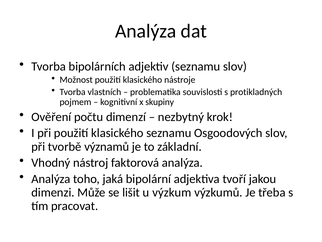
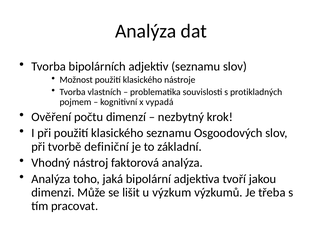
skupiny: skupiny -> vypadá
významů: významů -> definiční
